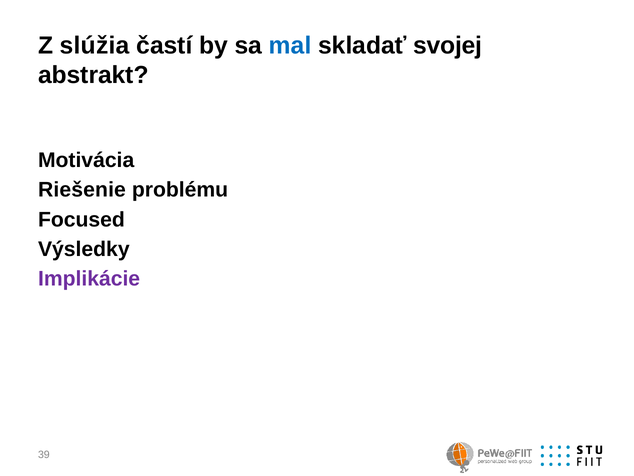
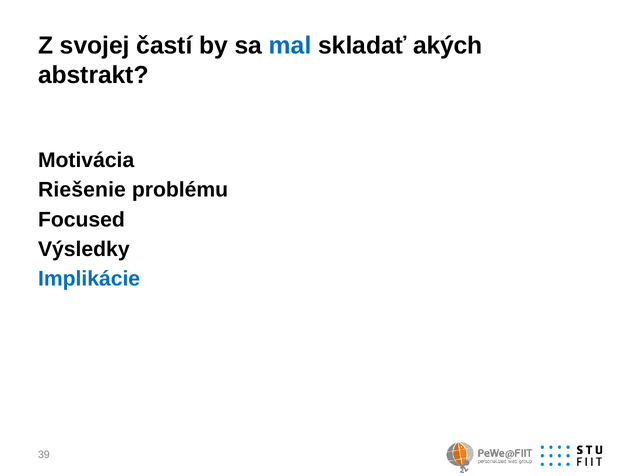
slúžia: slúžia -> svojej
svojej: svojej -> akých
Implikácie colour: purple -> blue
